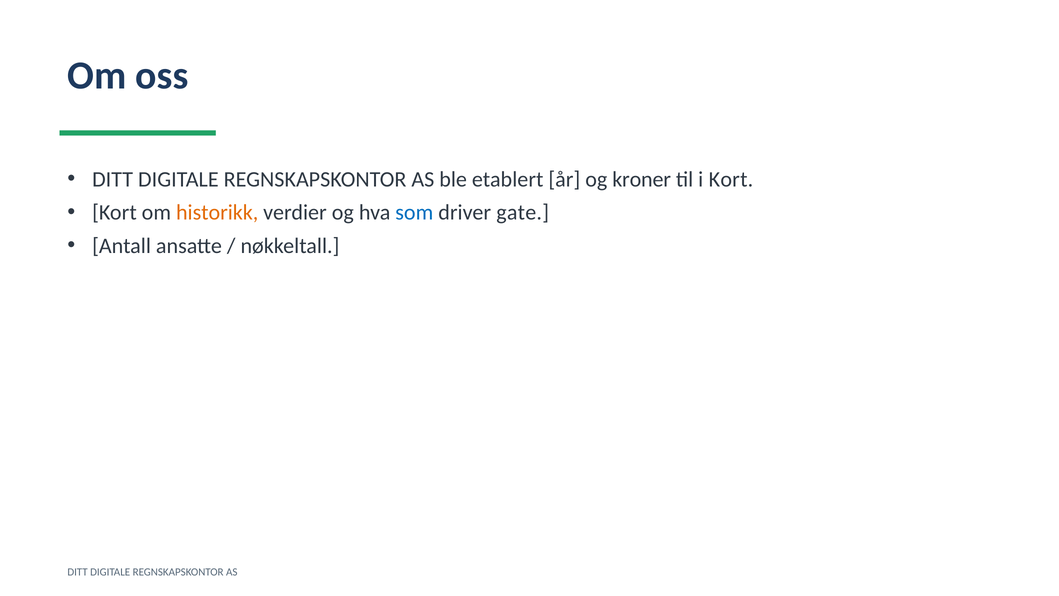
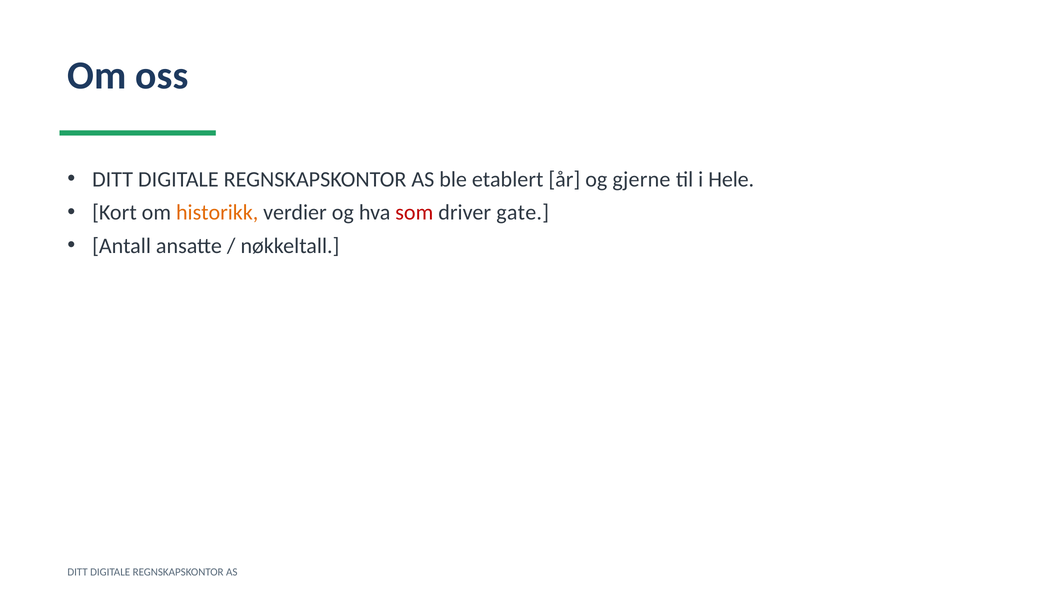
kroner: kroner -> gjerne
i Kort: Kort -> Hele
som colour: blue -> red
